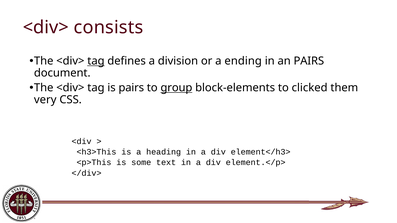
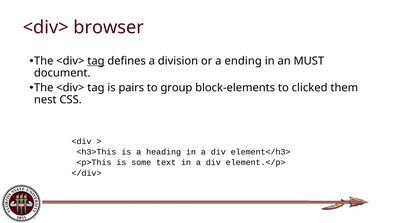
consists: consists -> browser
an PAIRS: PAIRS -> MUST
group underline: present -> none
very: very -> nest
